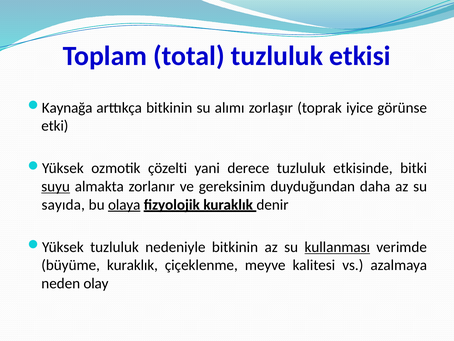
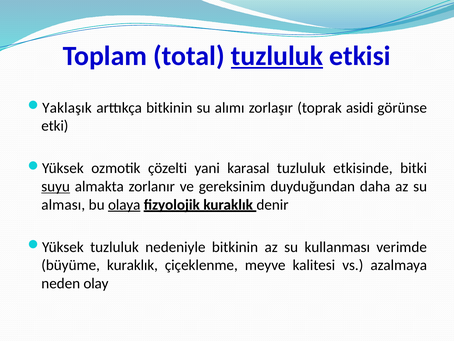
tuzluluk at (277, 56) underline: none -> present
Kaynağa: Kaynağa -> Yaklaşık
iyice: iyice -> asidi
derece: derece -> karasal
sayıda: sayıda -> alması
kullanması underline: present -> none
